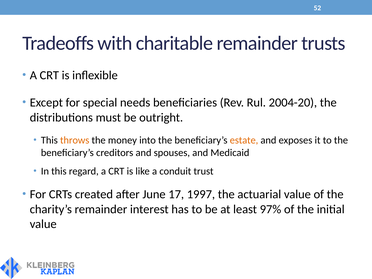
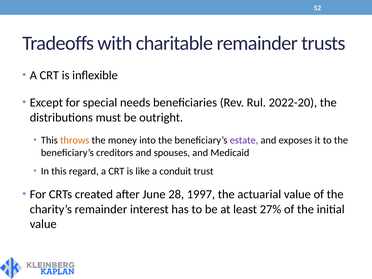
2004-20: 2004-20 -> 2022-20
estate colour: orange -> purple
17: 17 -> 28
97%: 97% -> 27%
